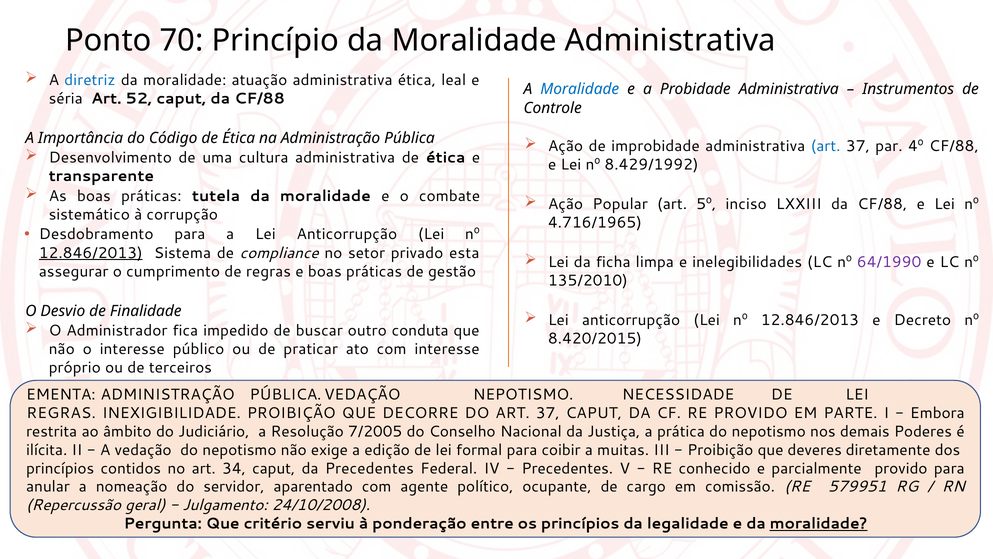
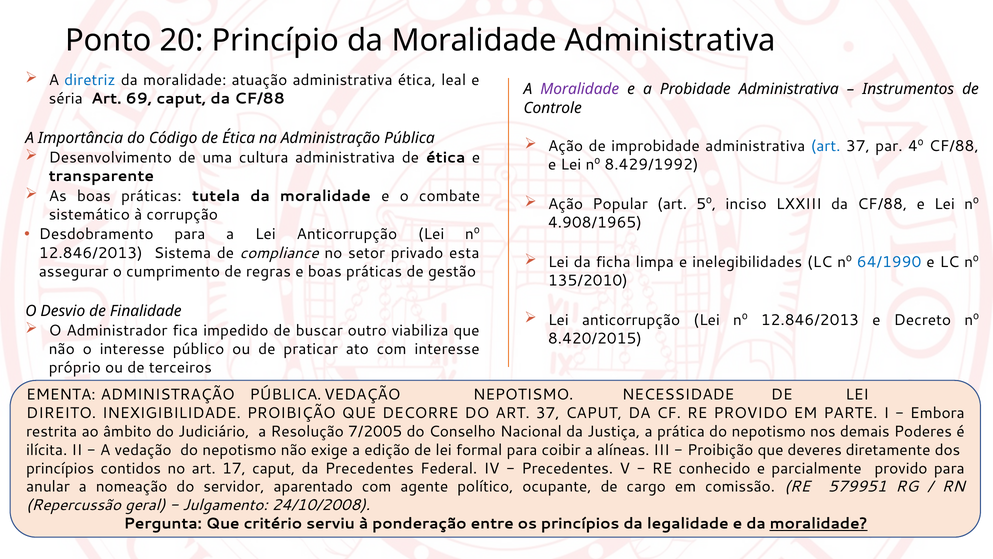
70: 70 -> 20
Moralidade at (580, 89) colour: blue -> purple
52: 52 -> 69
4.716/1965: 4.716/1965 -> 4.908/1965
12.846/2013 at (91, 253) underline: present -> none
64/1990 colour: purple -> blue
conduta: conduta -> viabiliza
REGRAS at (61, 413): REGRAS -> DIREITO
muitas: muitas -> alíneas
34: 34 -> 17
